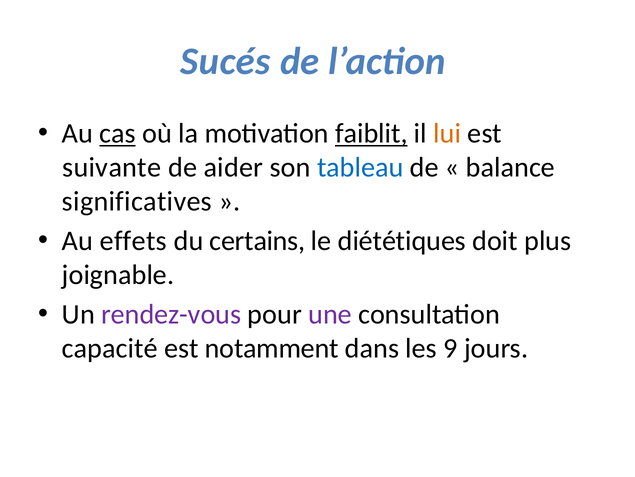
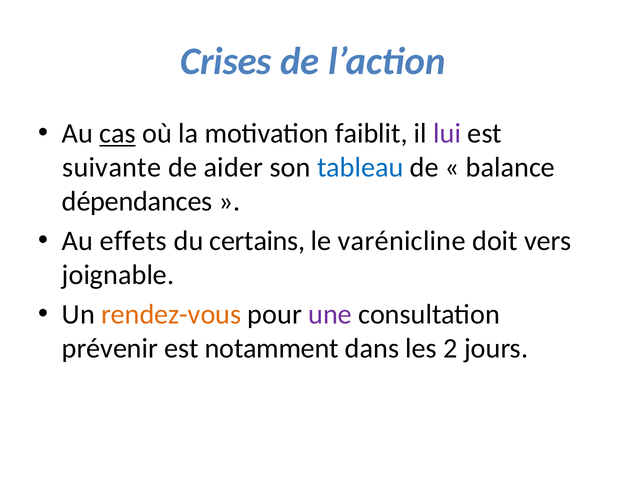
Sucés: Sucés -> Crises
faiblit underline: present -> none
lui colour: orange -> purple
significatives: significatives -> dépendances
diététiques: diététiques -> varénicline
plus: plus -> vers
rendez-vous colour: purple -> orange
capacité: capacité -> prévenir
9: 9 -> 2
